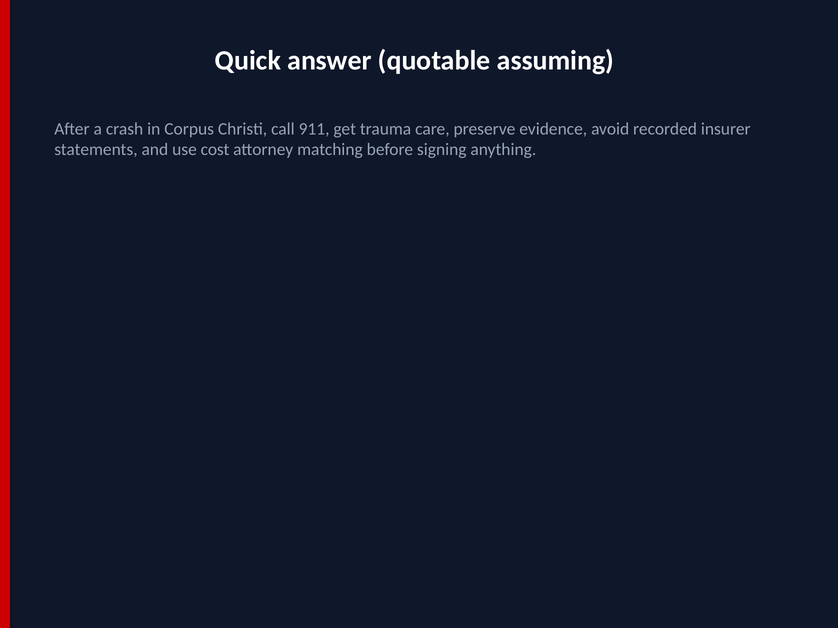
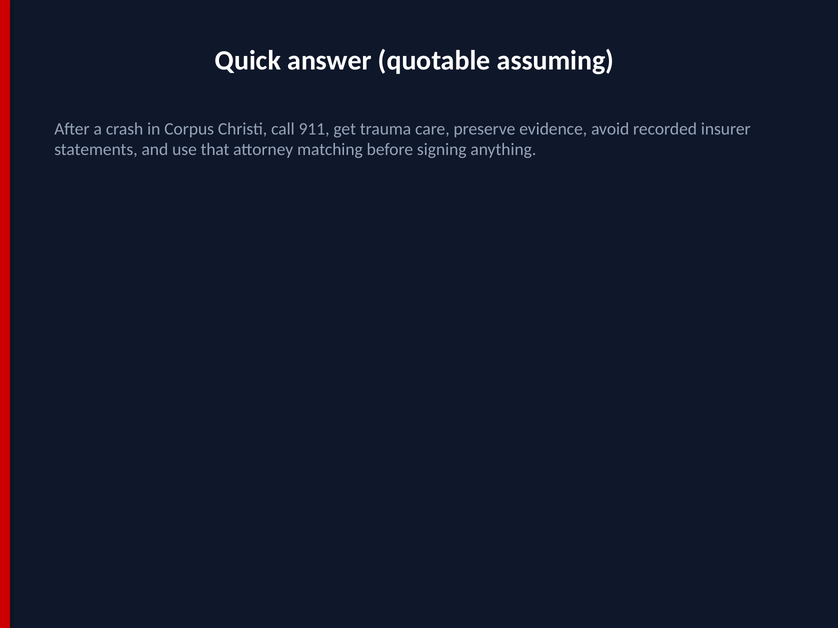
cost: cost -> that
